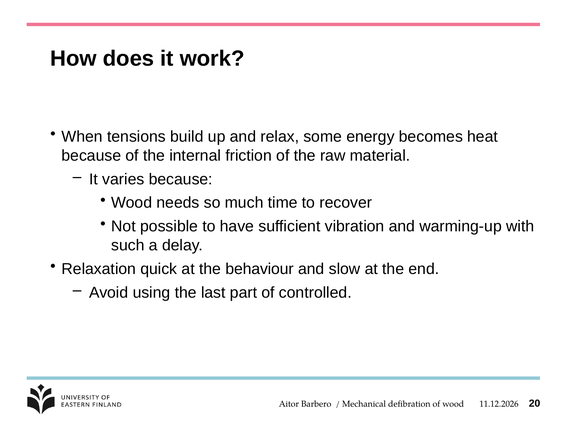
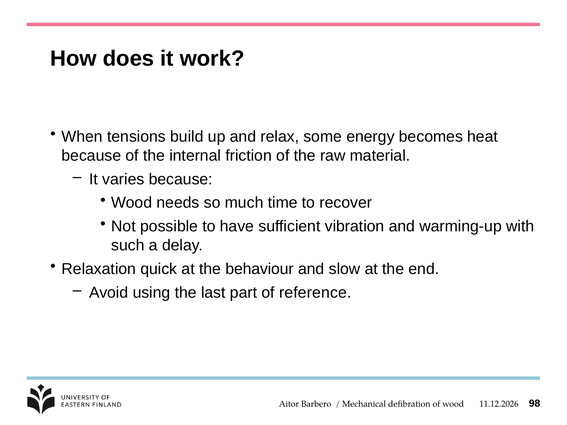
controlled: controlled -> reference
20: 20 -> 98
